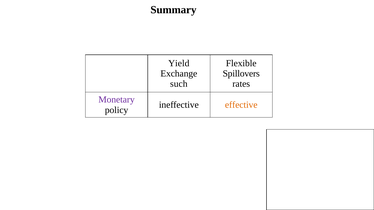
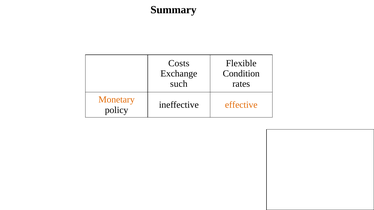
Yield: Yield -> Costs
Spillovers: Spillovers -> Condition
Monetary colour: purple -> orange
